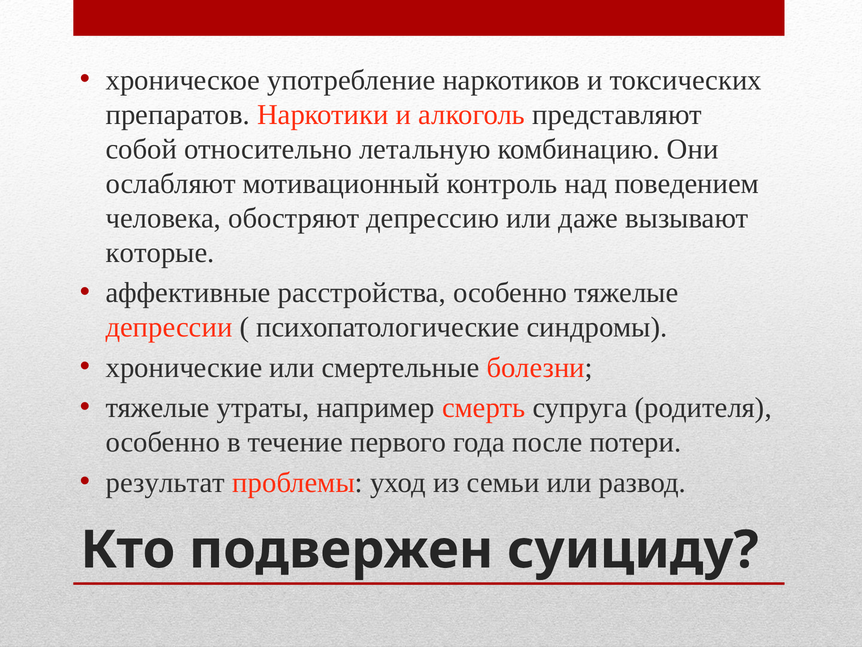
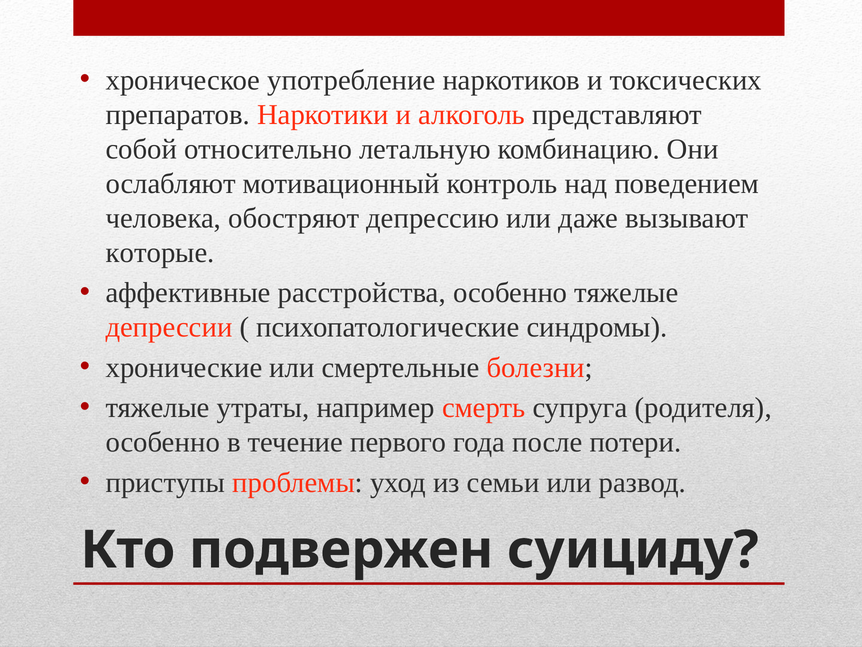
результат: результат -> приступы
